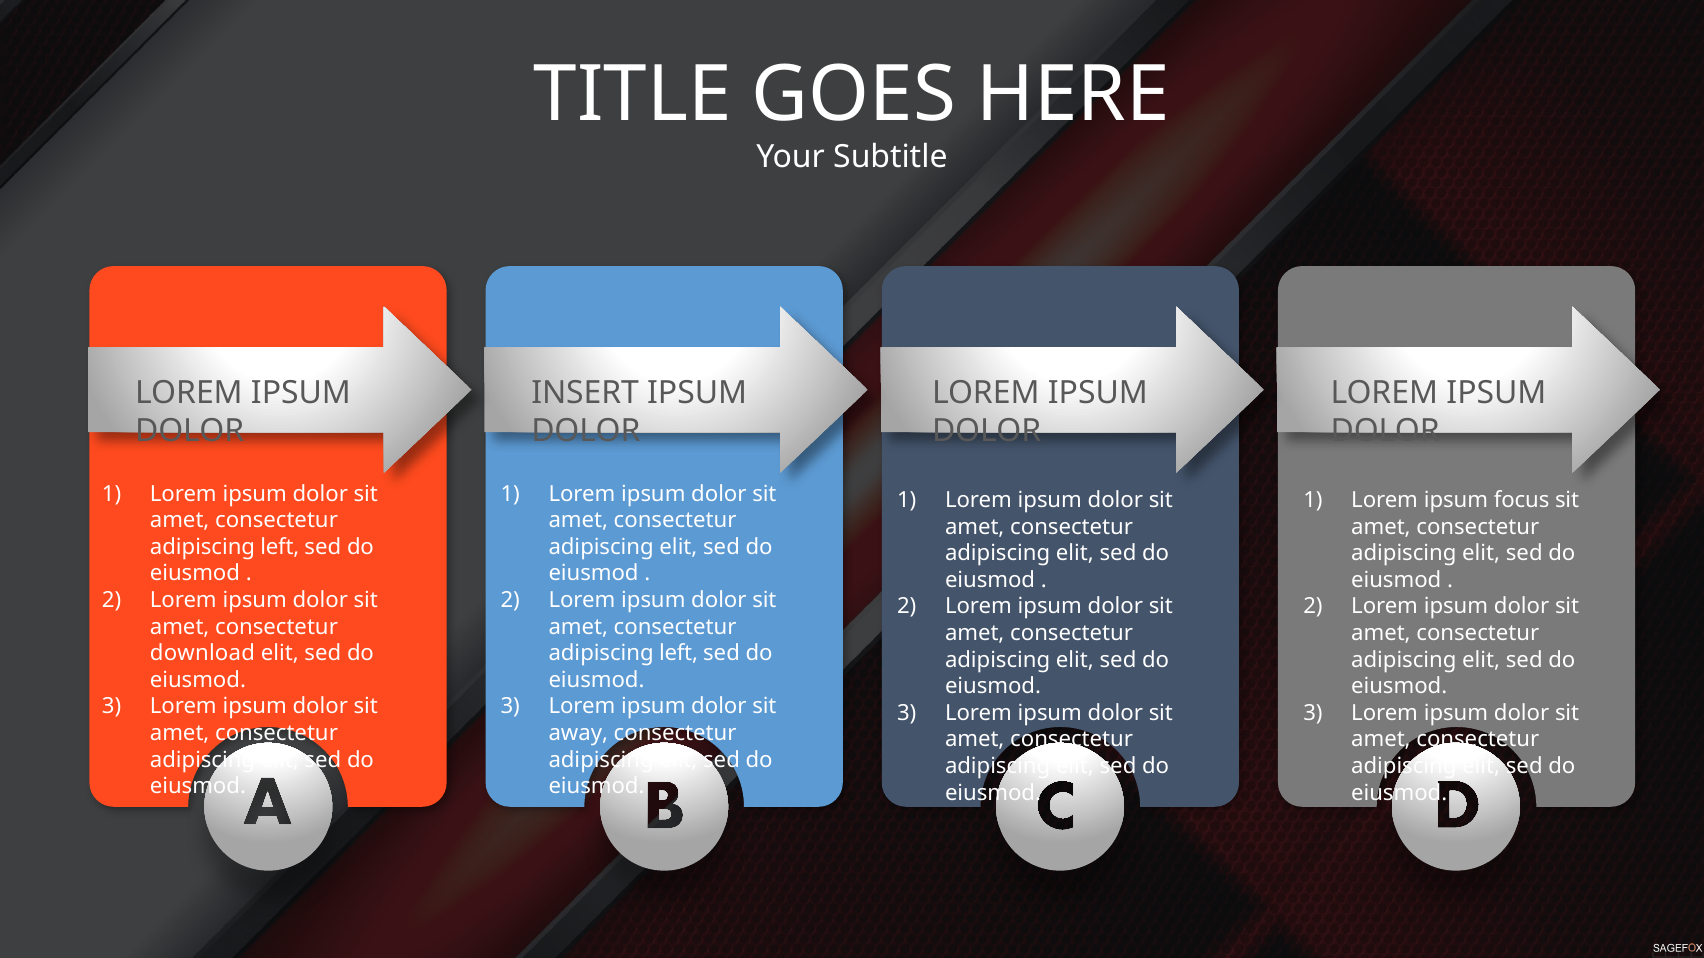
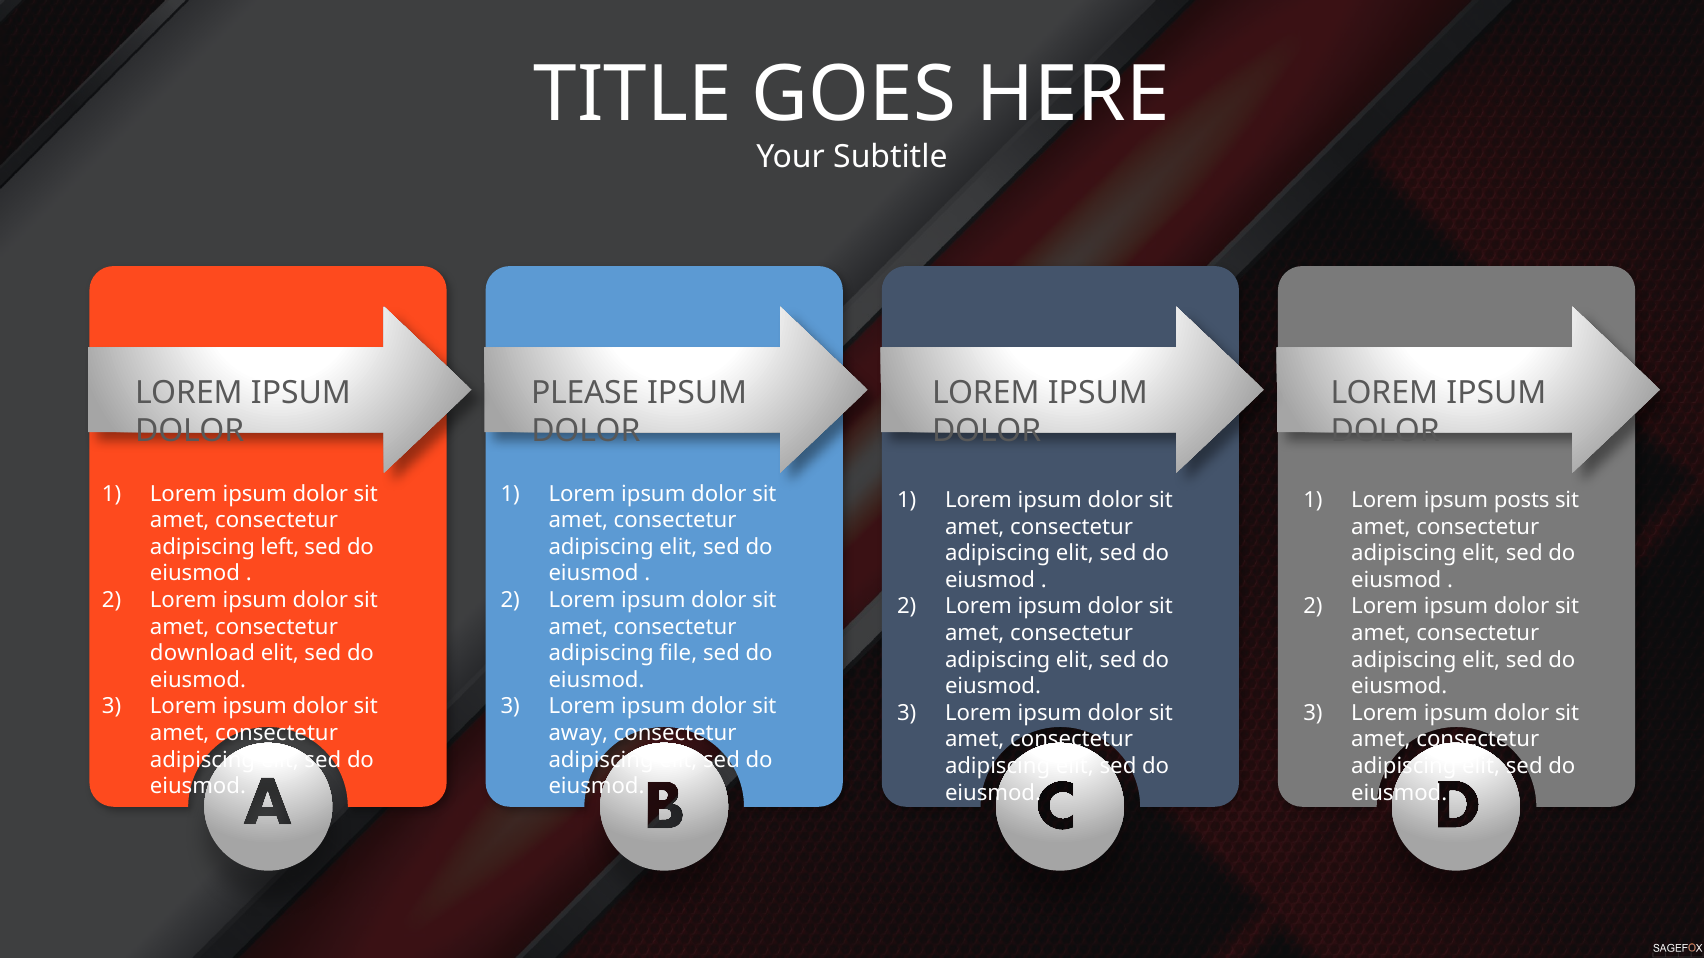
INSERT: INSERT -> PLEASE
focus: focus -> posts
left at (679, 654): left -> file
